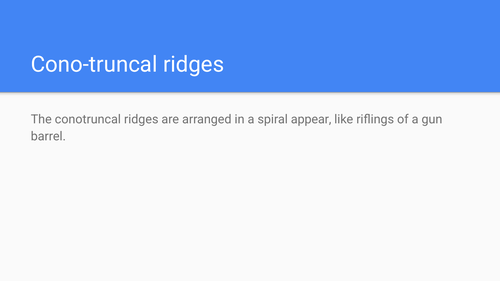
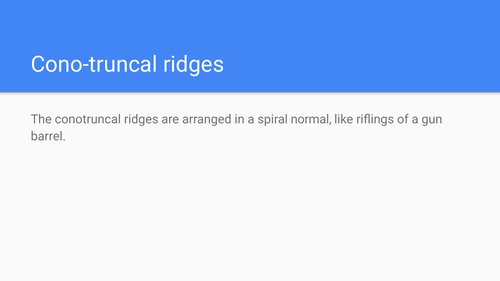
appear: appear -> normal
